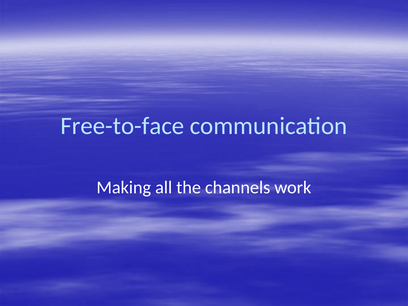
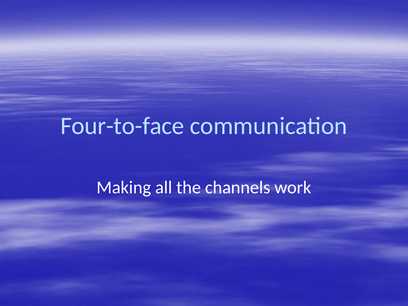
Free-to-face: Free-to-face -> Four-to-face
